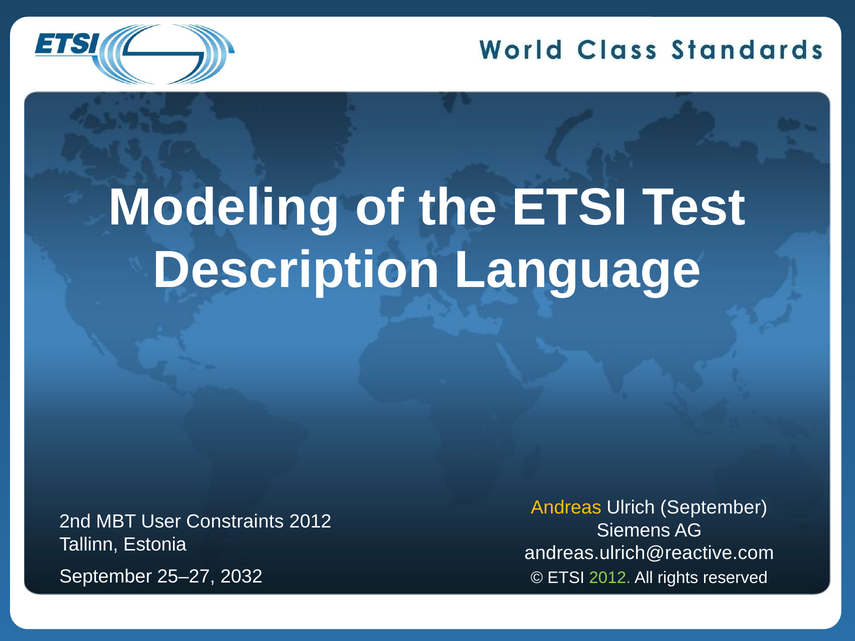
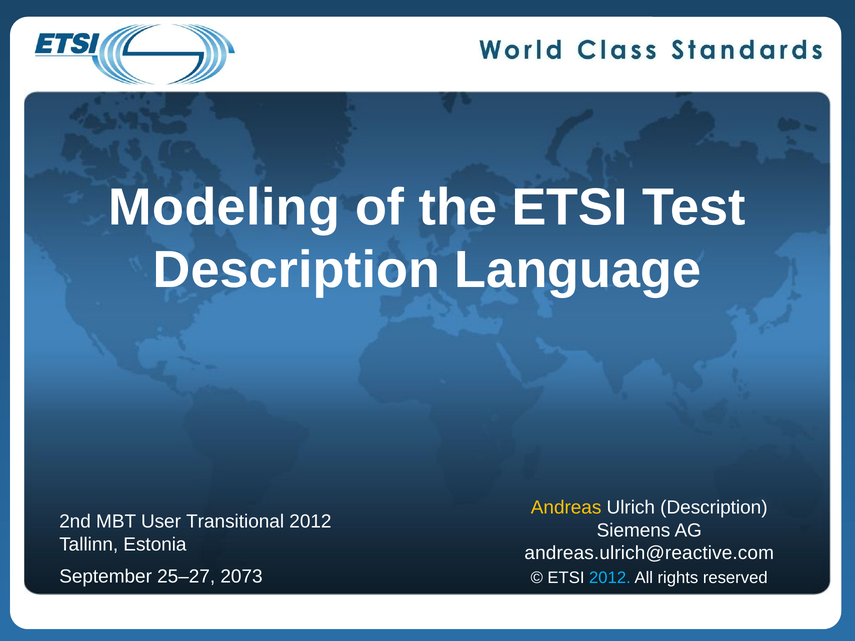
Ulrich September: September -> Description
Constraints: Constraints -> Transitional
2032: 2032 -> 2073
2012 at (610, 578) colour: light green -> light blue
